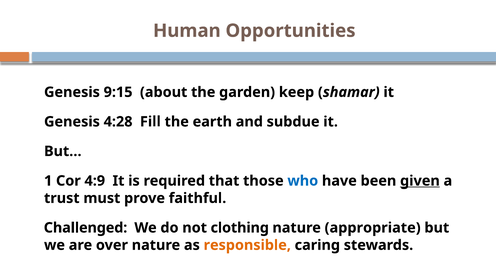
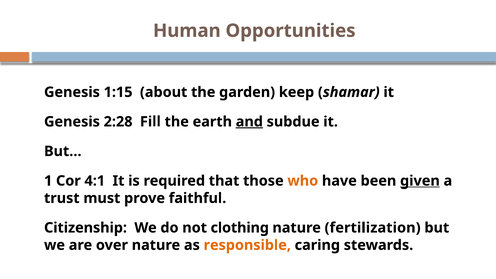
9:15: 9:15 -> 1:15
4:28: 4:28 -> 2:28
and underline: none -> present
4:9: 4:9 -> 4:1
who colour: blue -> orange
Challenged: Challenged -> Citizenship
appropriate: appropriate -> fertilization
